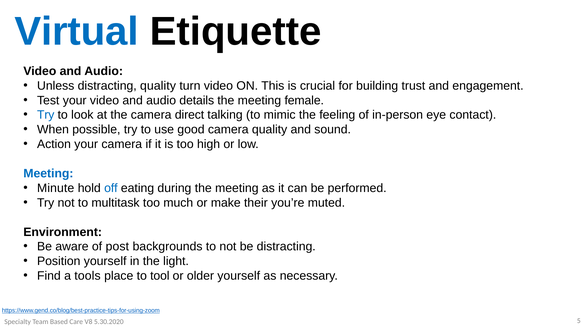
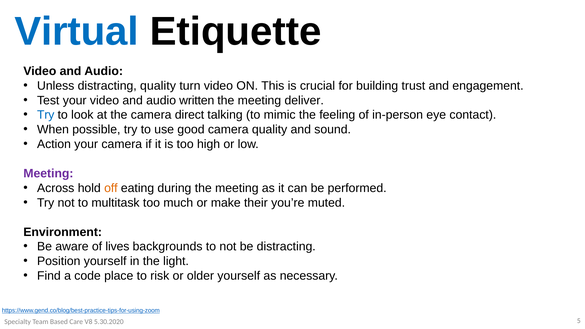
details: details -> written
female: female -> deliver
Meeting at (48, 174) colour: blue -> purple
Minute: Minute -> Across
off colour: blue -> orange
post: post -> lives
tools: tools -> code
tool: tool -> risk
